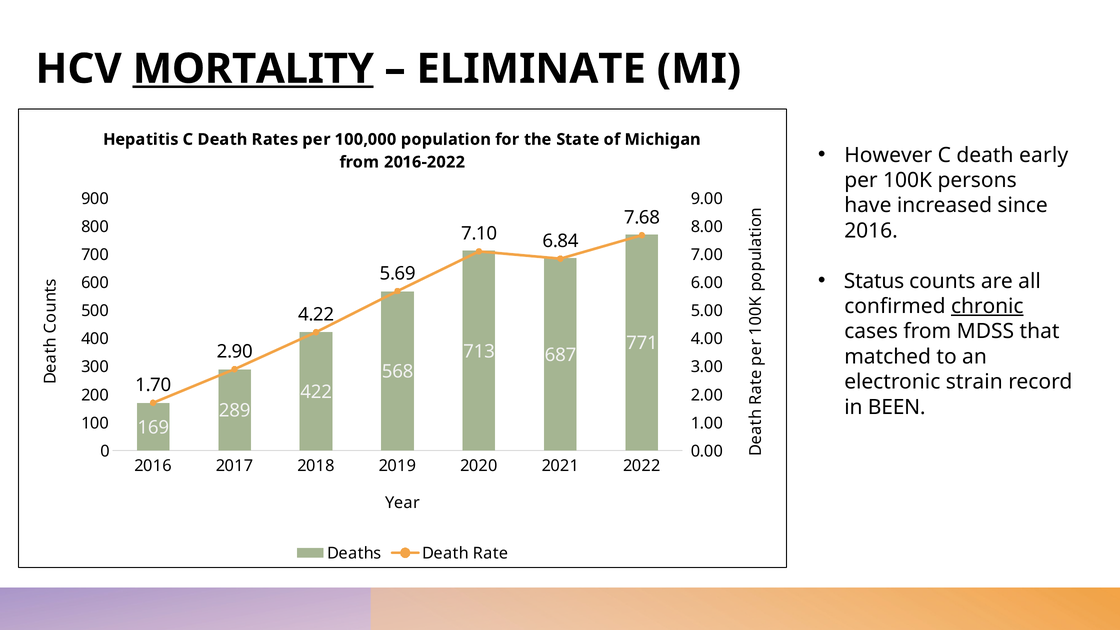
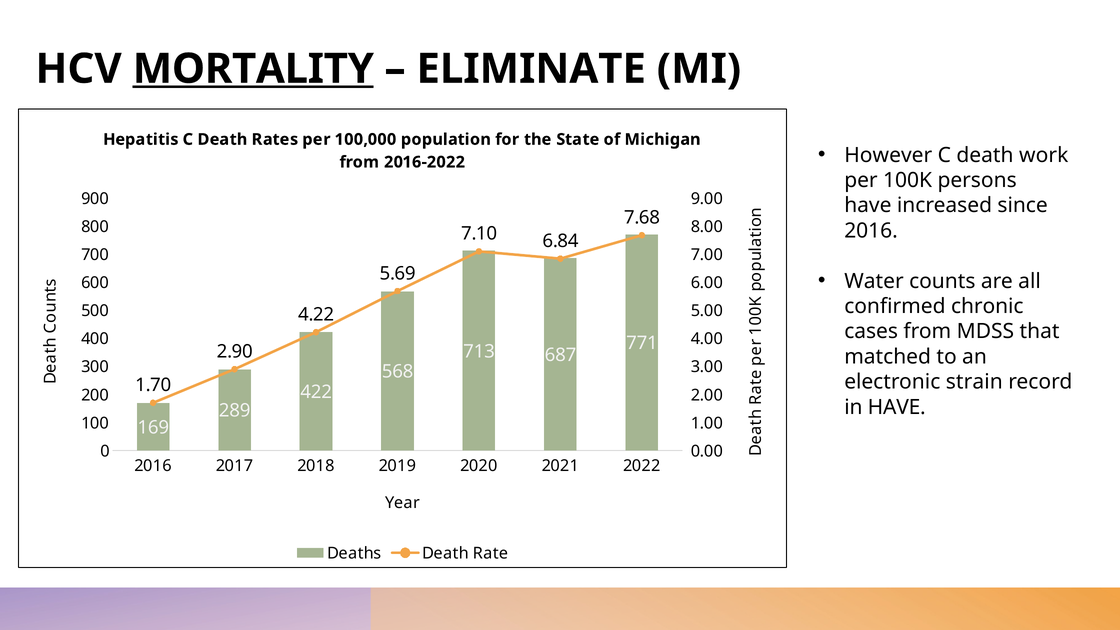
early: early -> work
Status: Status -> Water
chronic underline: present -> none
in BEEN: BEEN -> HAVE
